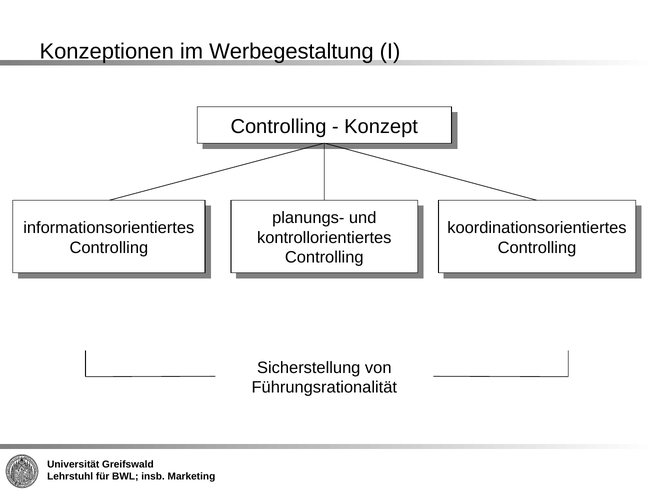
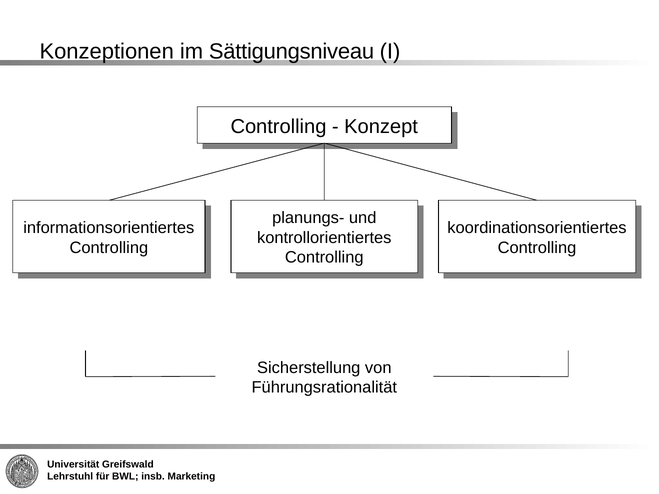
Werbegestaltung: Werbegestaltung -> Sättigungsniveau
